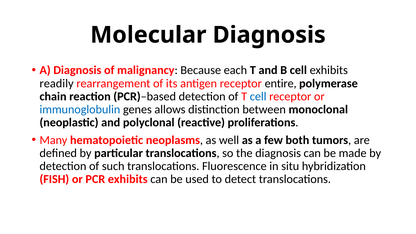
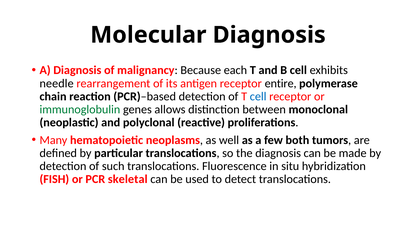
readily: readily -> needle
immunoglobulin colour: blue -> green
PCR exhibits: exhibits -> skeletal
